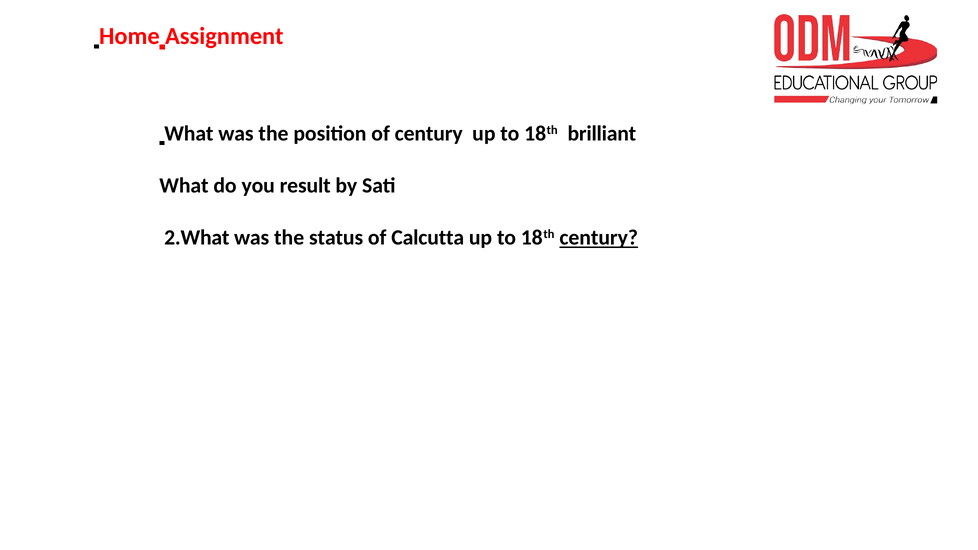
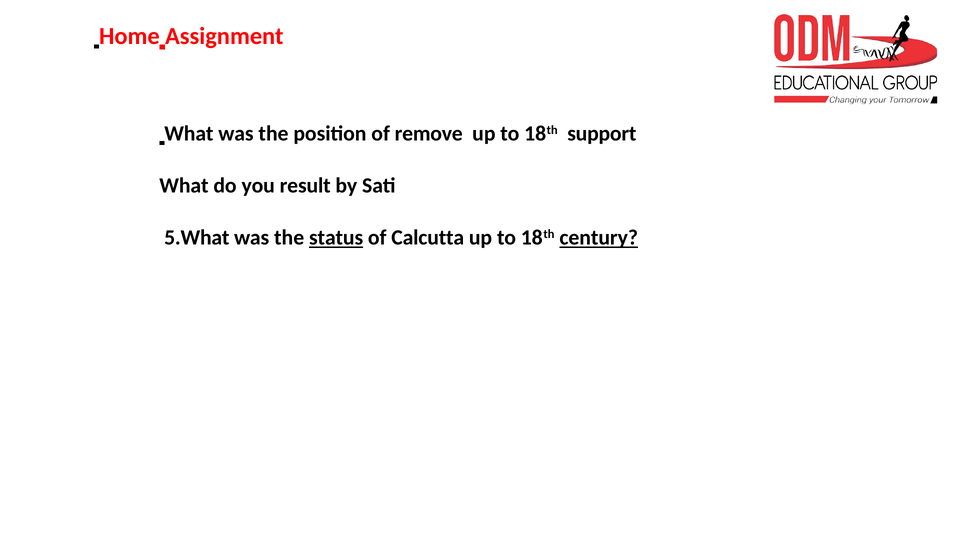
of century: century -> remove
brilliant: brilliant -> support
2.What: 2.What -> 5.What
status underline: none -> present
